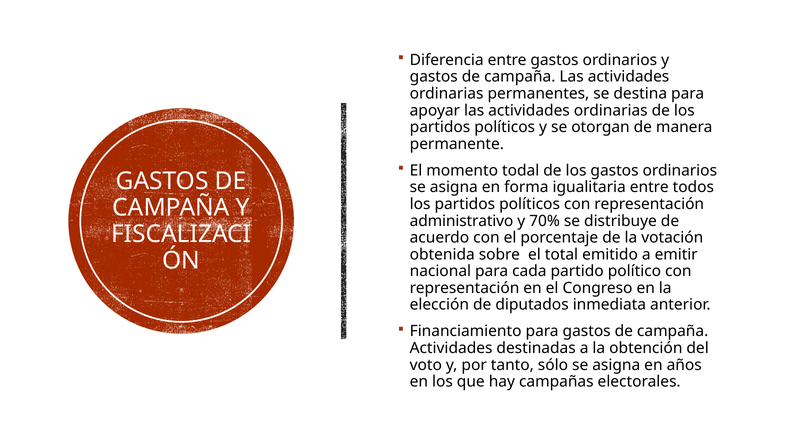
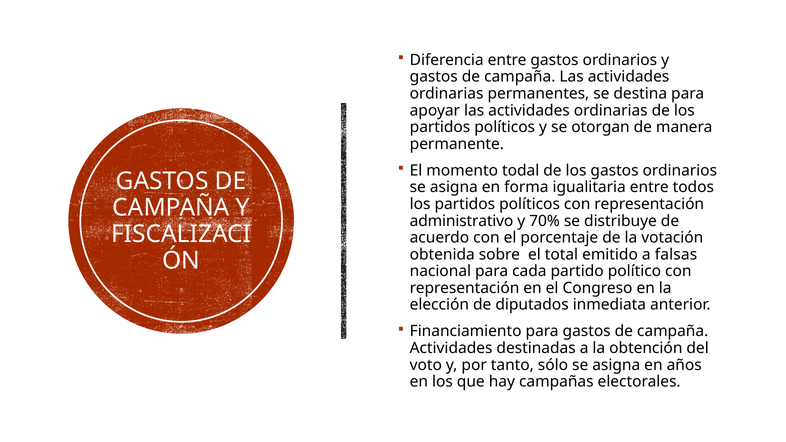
emitir: emitir -> falsas
